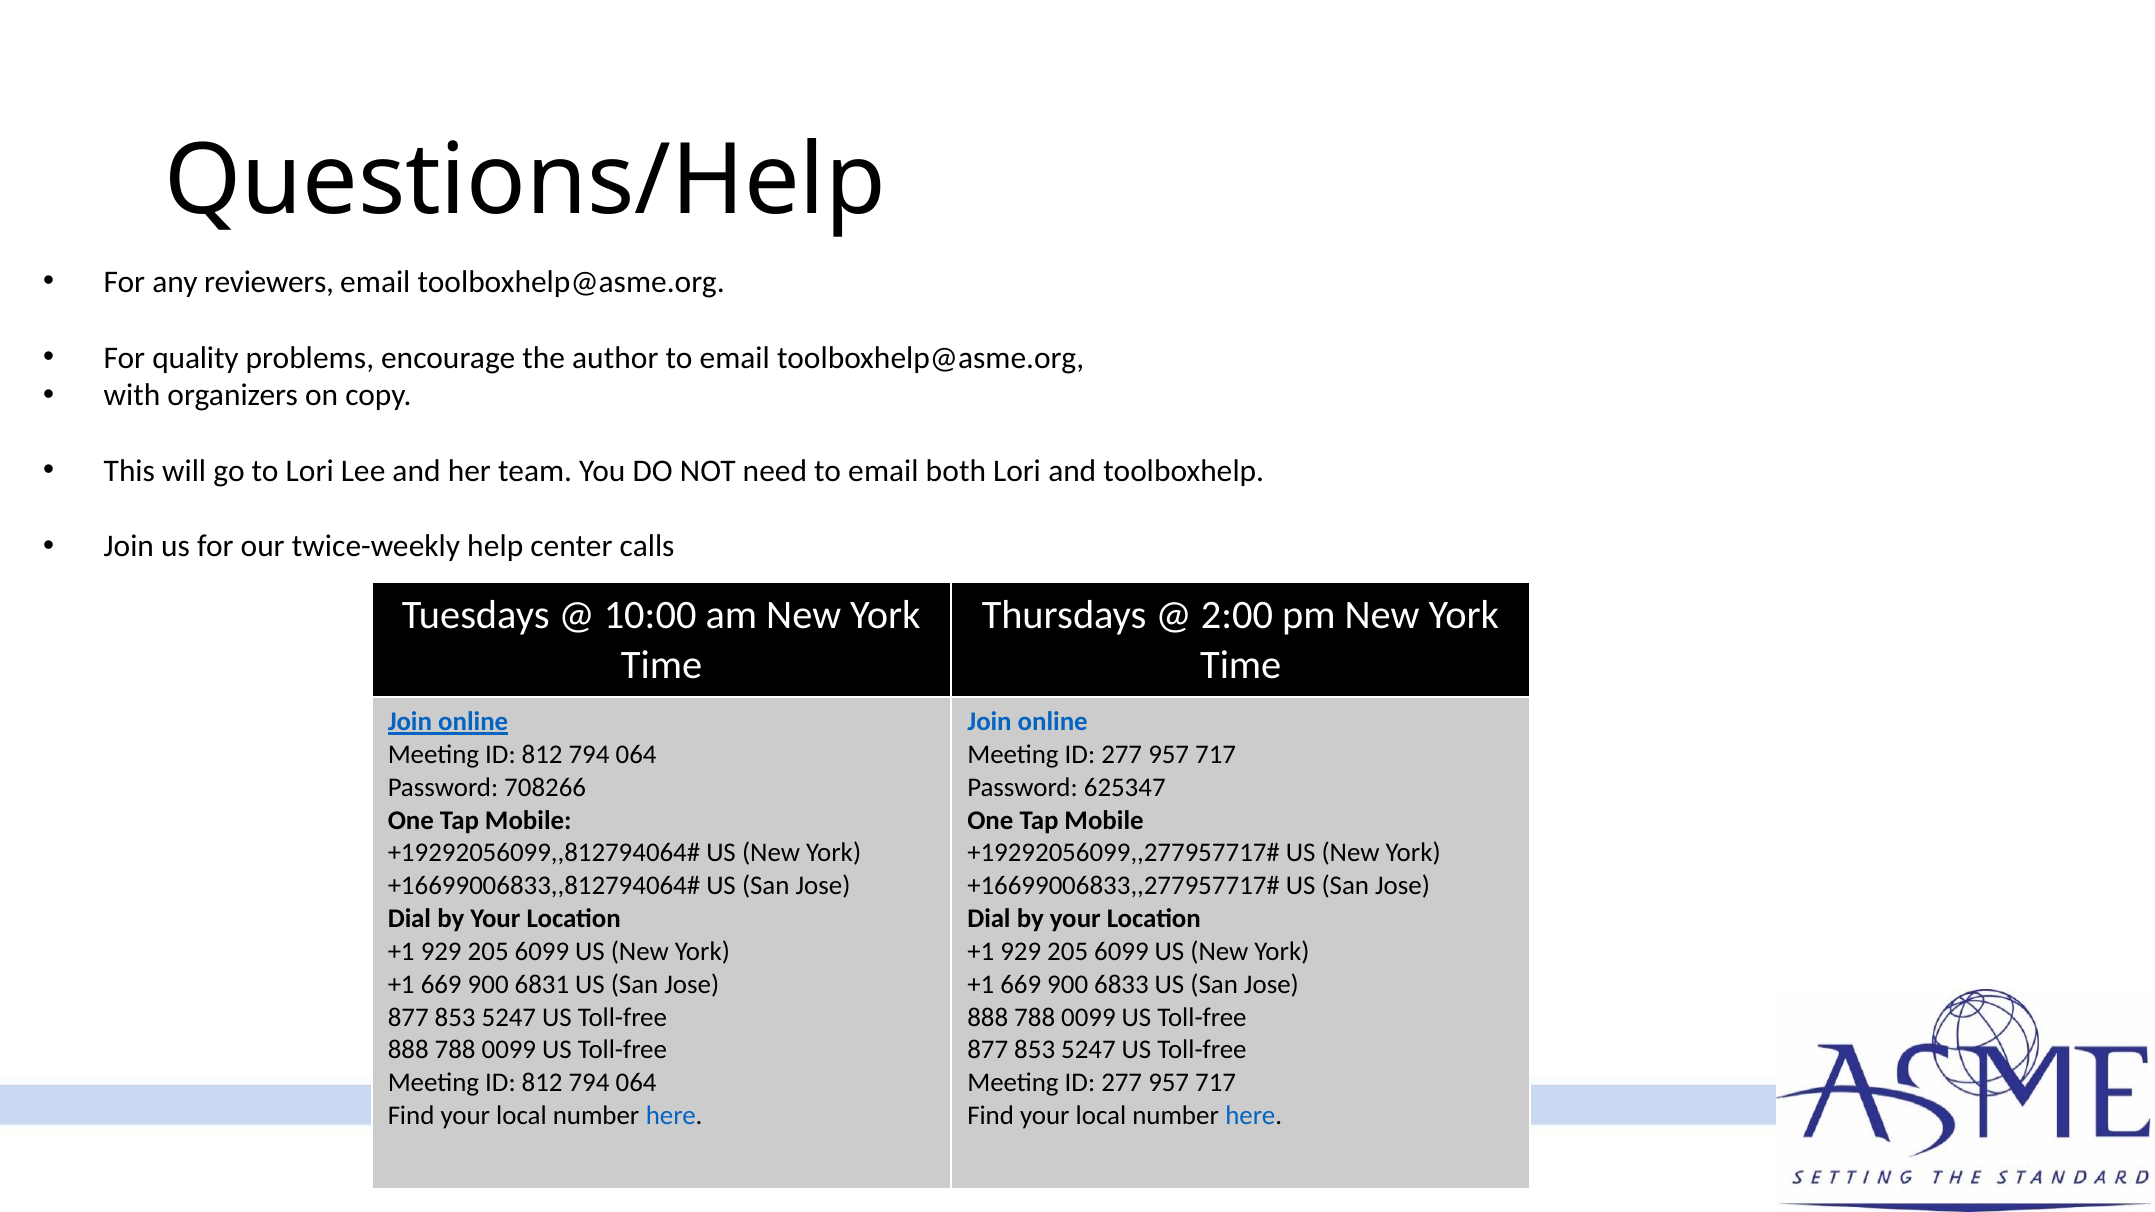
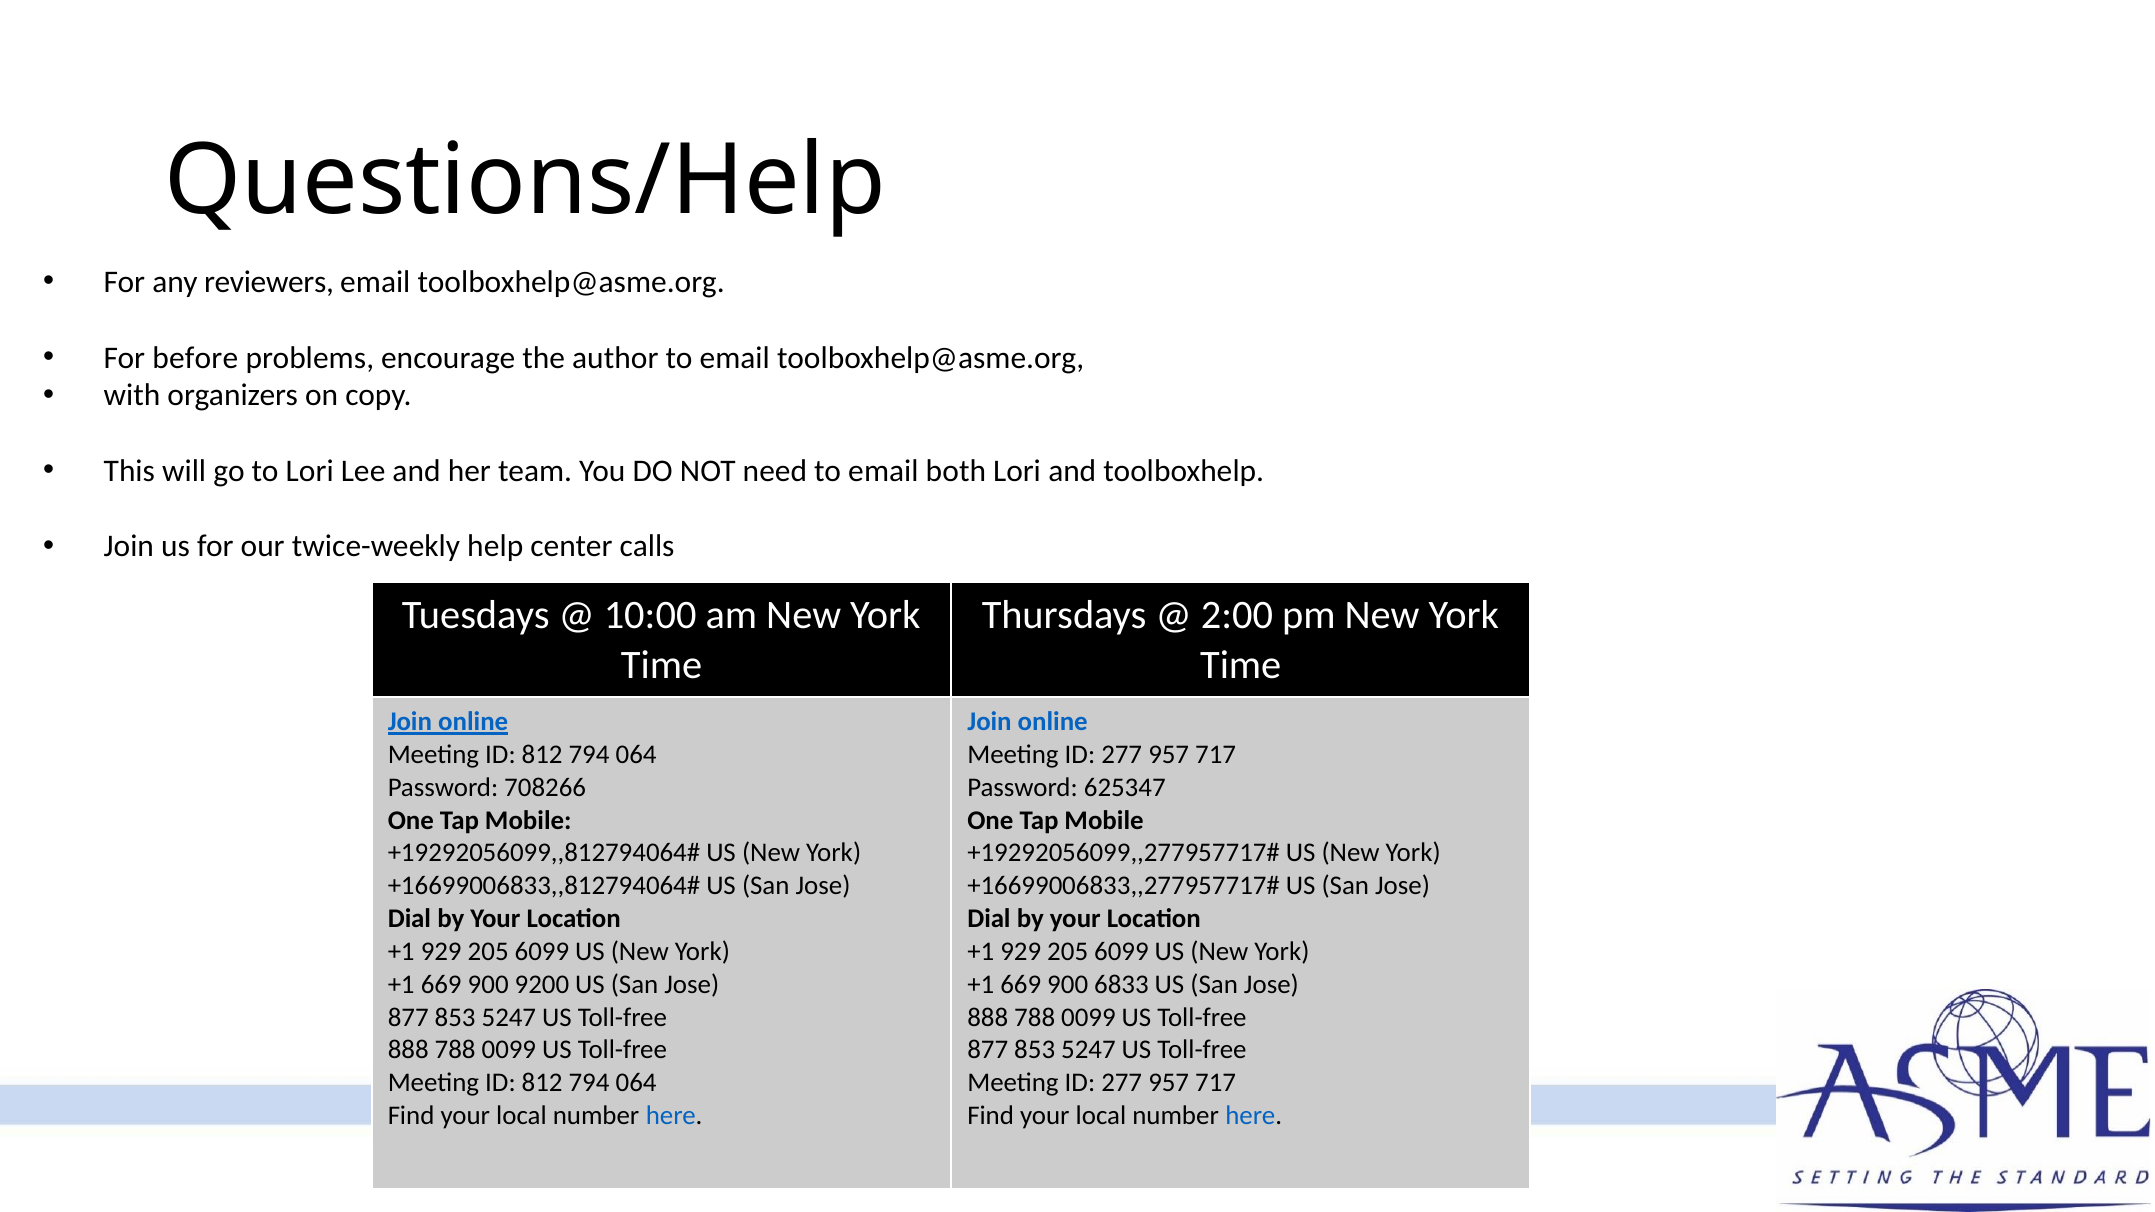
quality: quality -> before
6831: 6831 -> 9200
